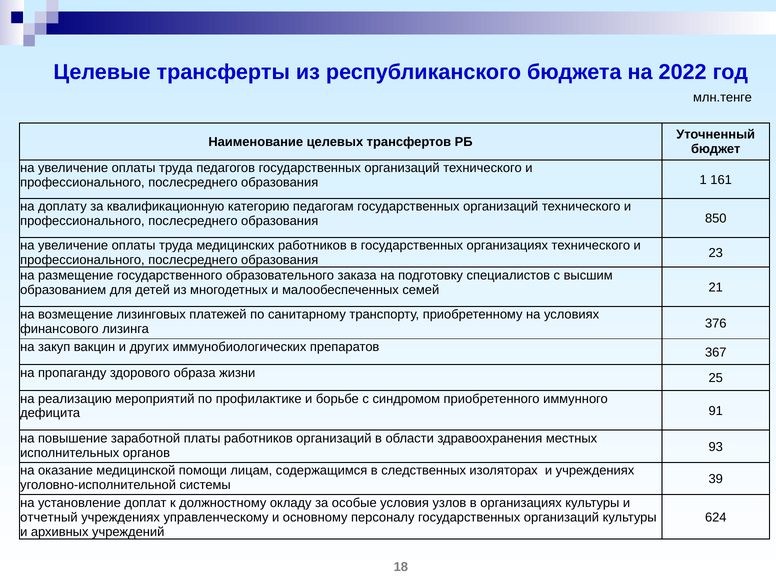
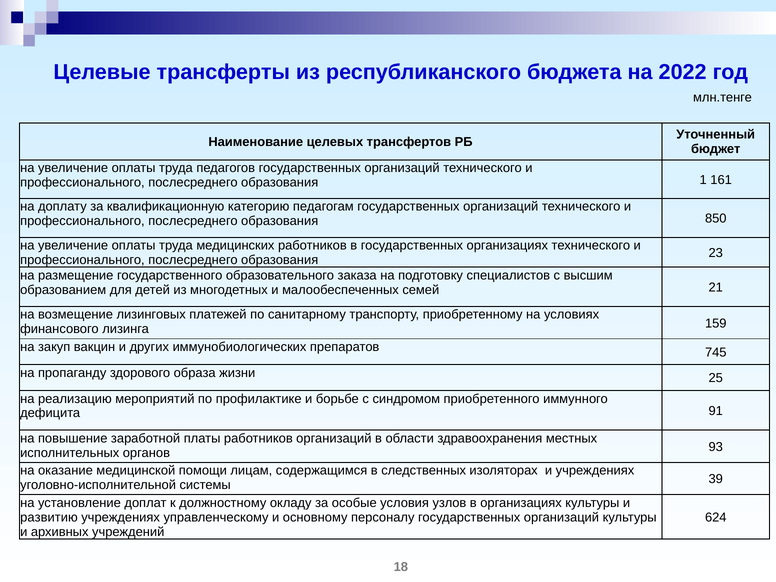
376: 376 -> 159
367: 367 -> 745
отчетный: отчетный -> развитию
